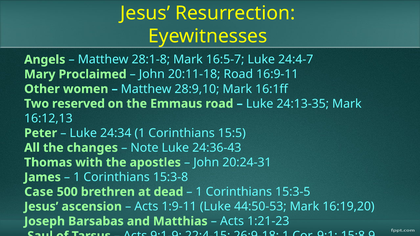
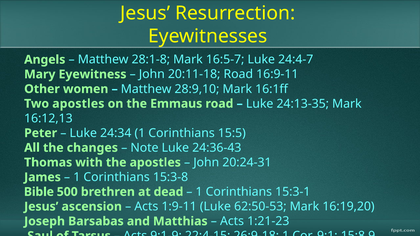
Proclaimed: Proclaimed -> Eyewitness
Two reserved: reserved -> apostles
Case: Case -> Bible
15:3-5: 15:3-5 -> 15:3-1
44:50-53: 44:50-53 -> 62:50-53
